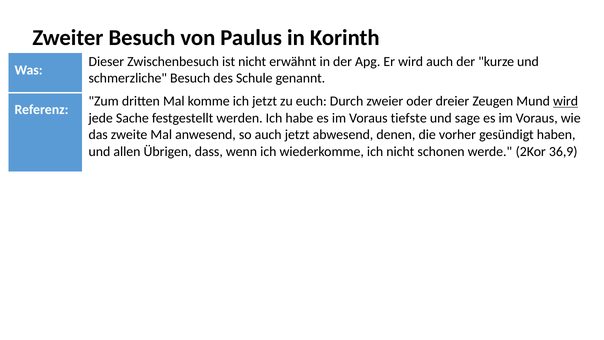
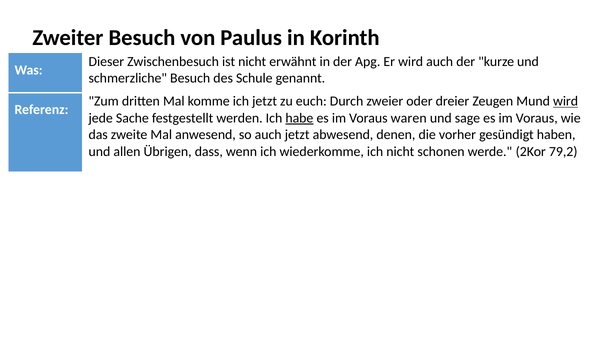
habe underline: none -> present
tiefste: tiefste -> waren
36,9: 36,9 -> 79,2
